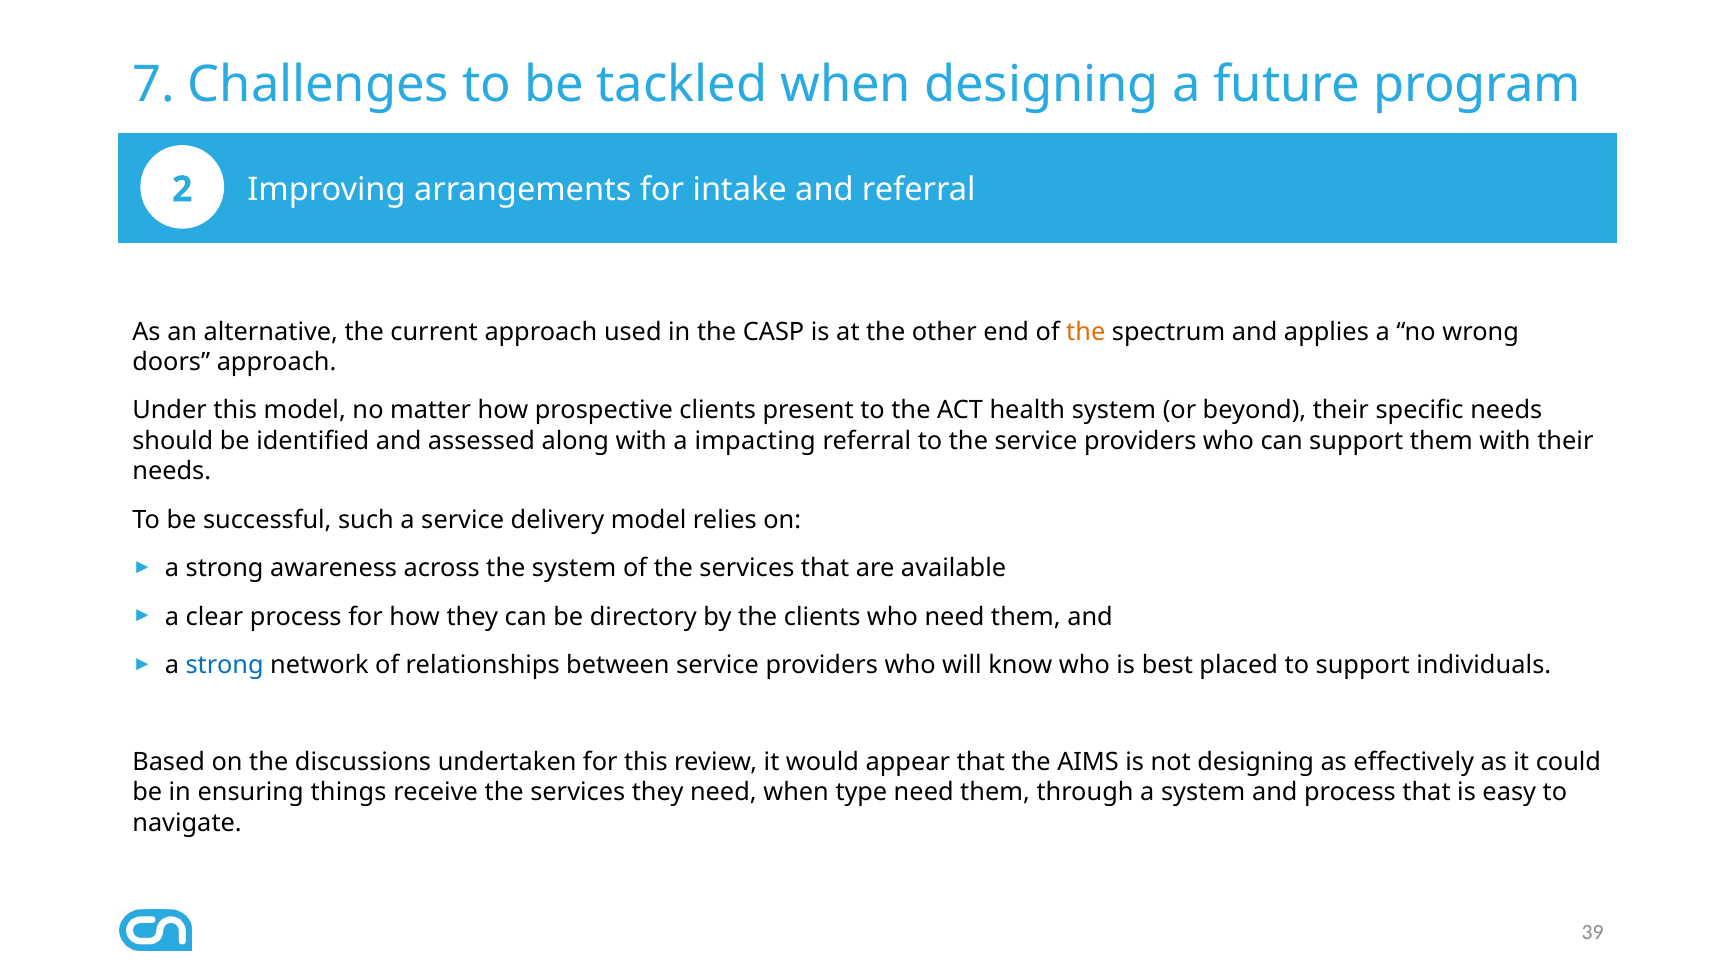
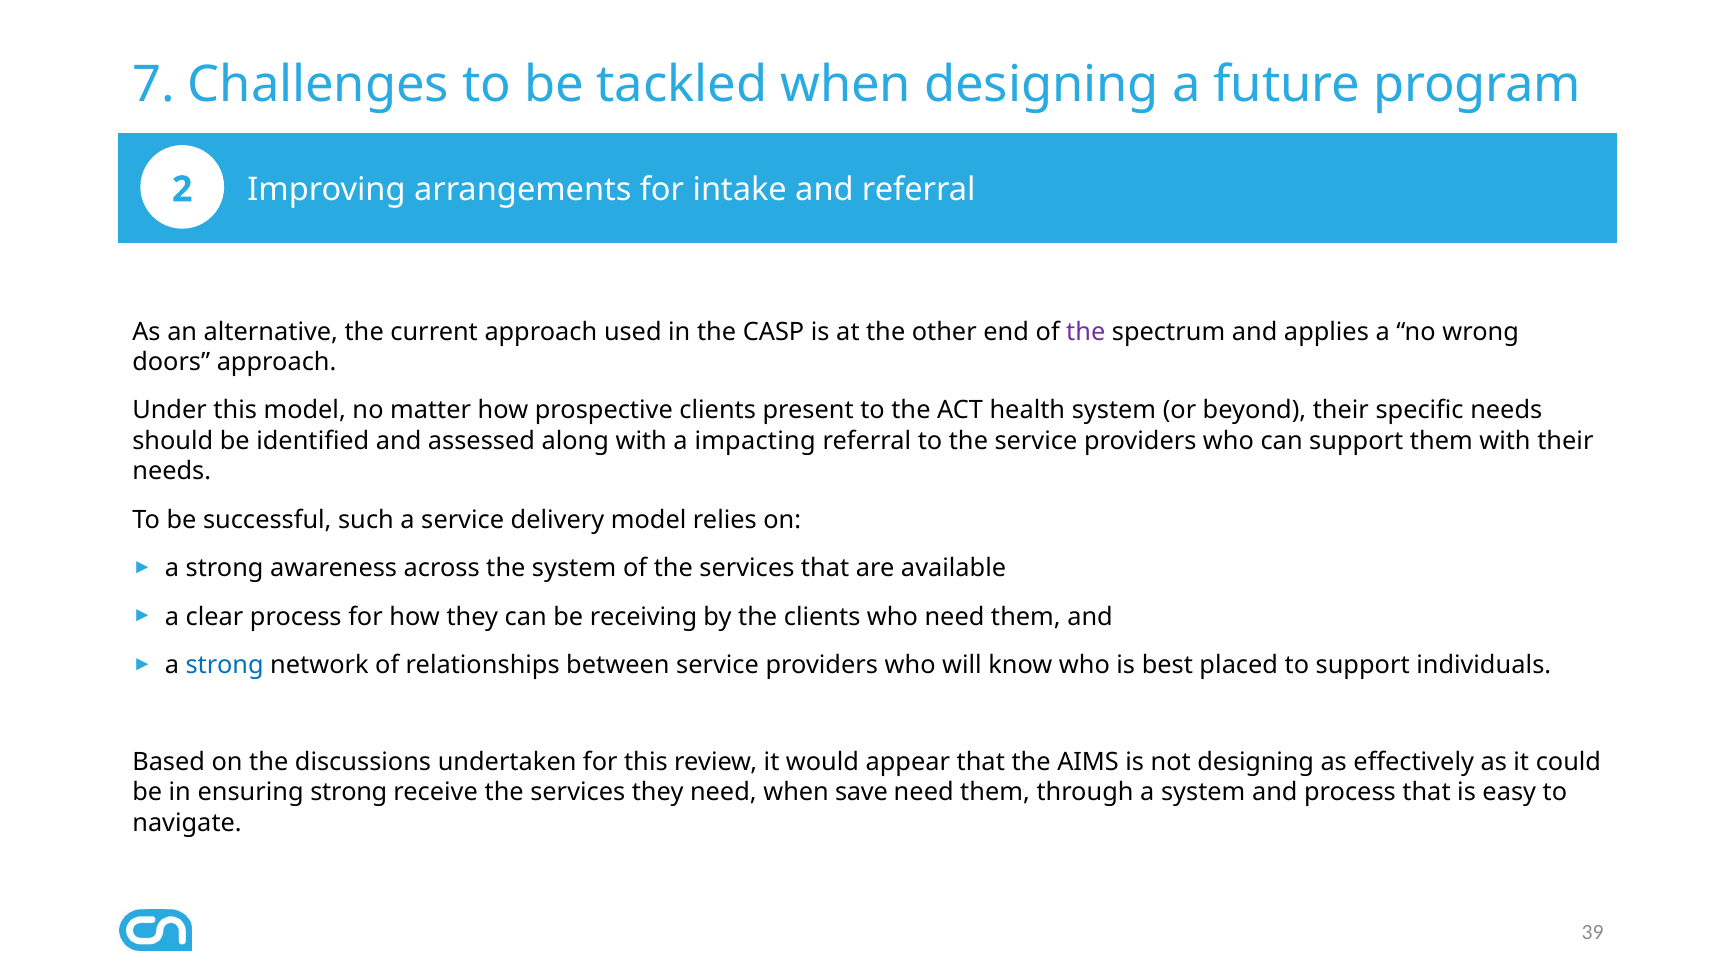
the at (1086, 332) colour: orange -> purple
directory: directory -> receiving
ensuring things: things -> strong
type: type -> save
